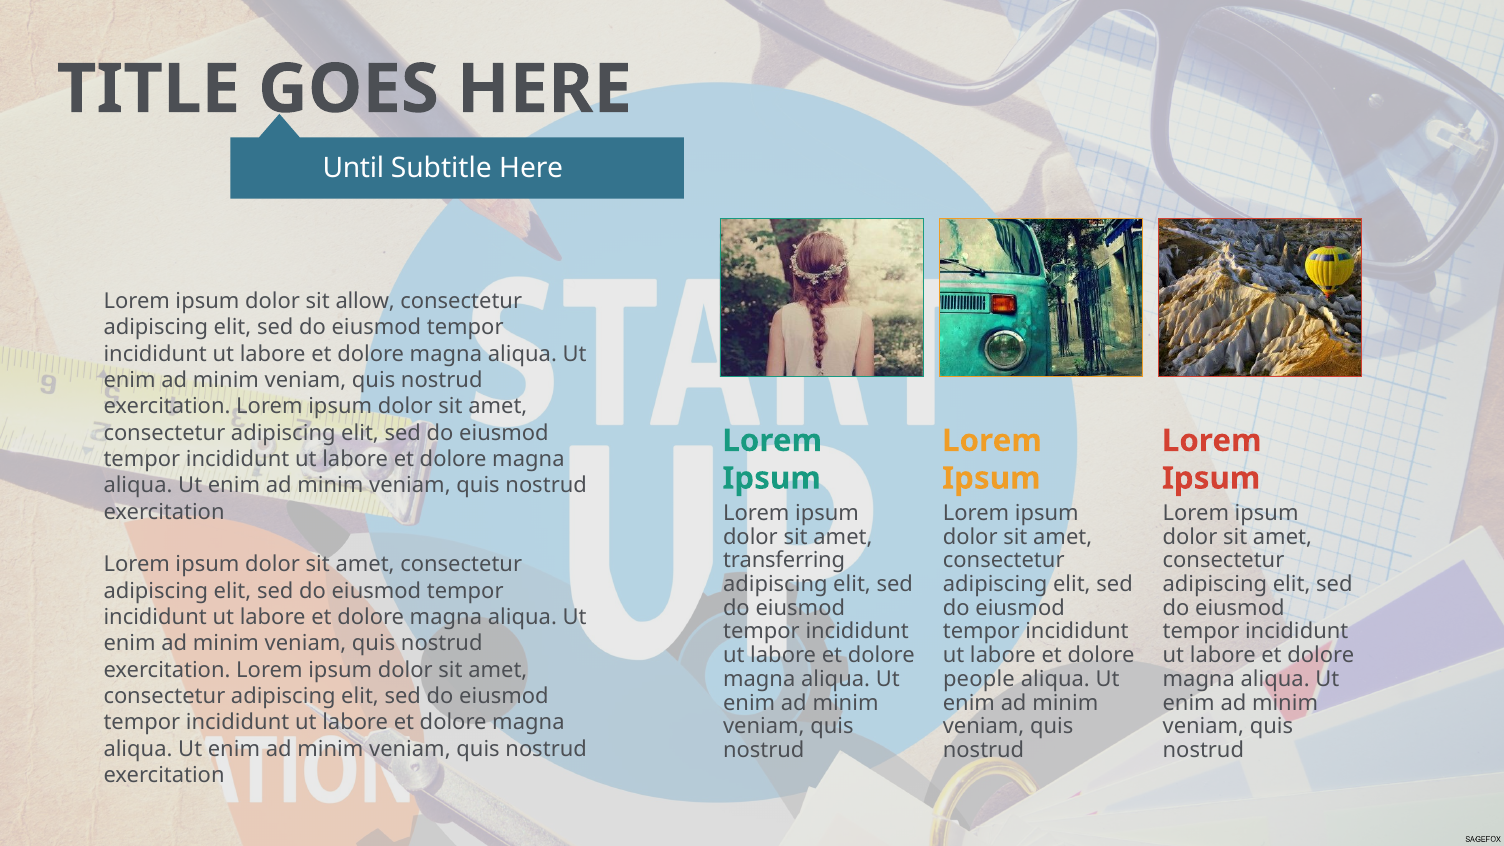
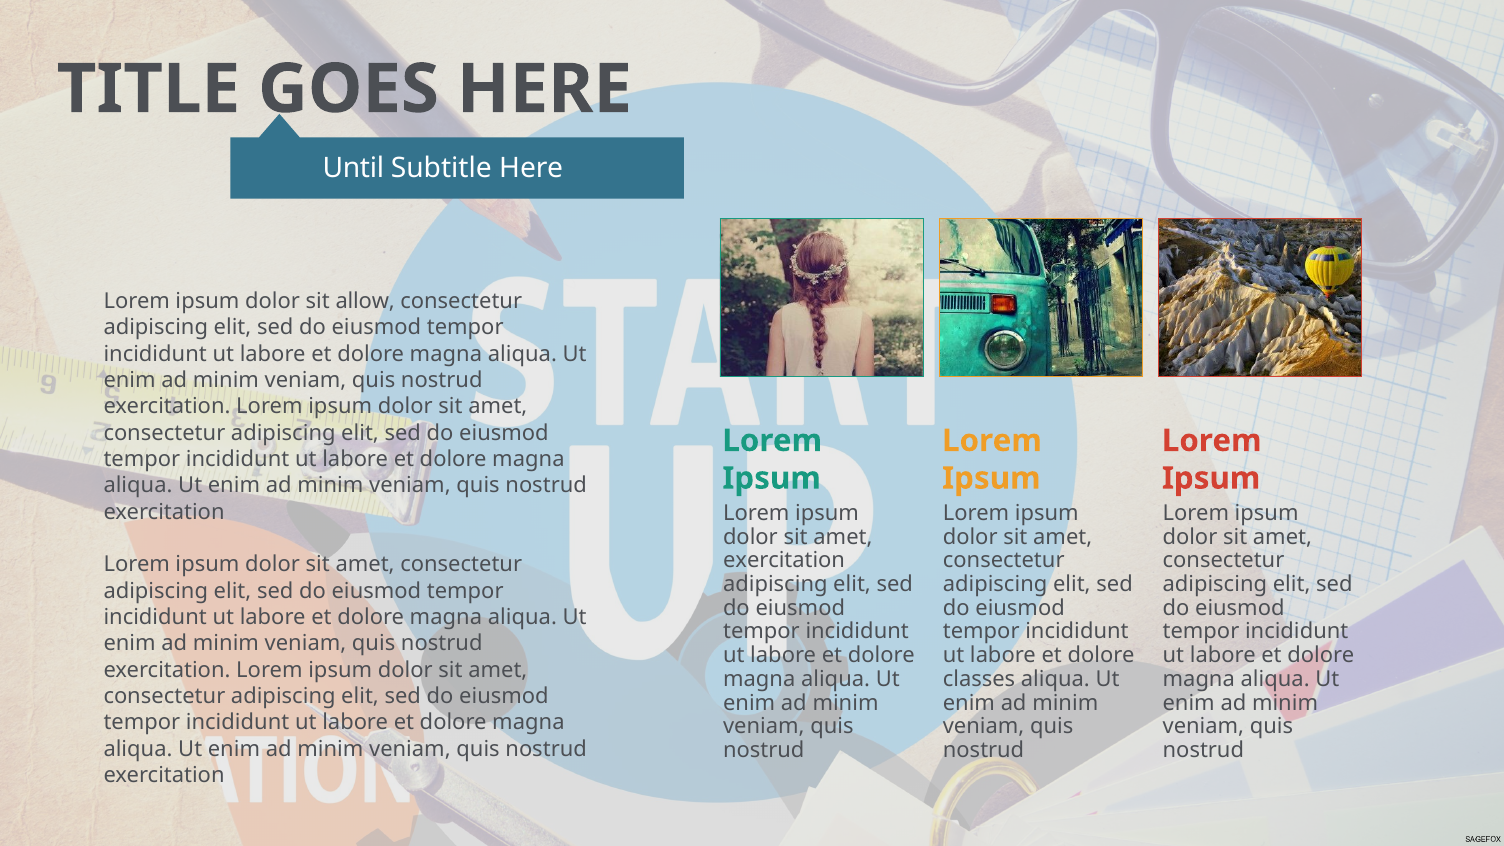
transferring at (784, 561): transferring -> exercitation
people: people -> classes
